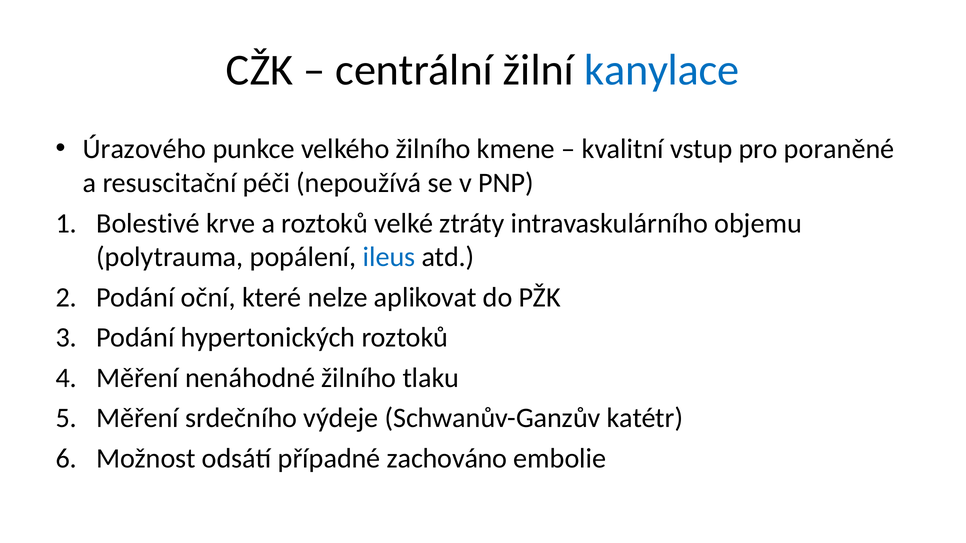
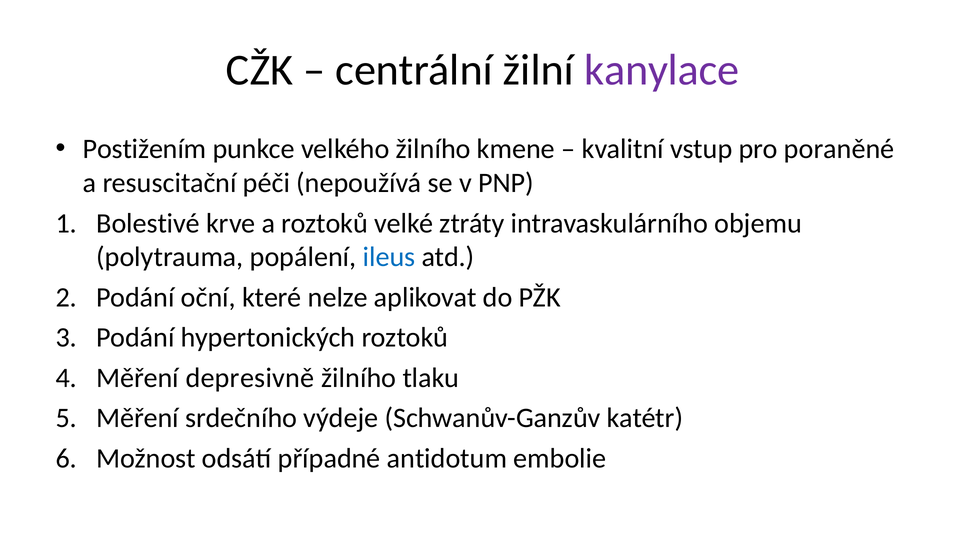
kanylace colour: blue -> purple
Úrazového: Úrazového -> Postižením
nenáhodné: nenáhodné -> depresivně
zachováno: zachováno -> antidotum
